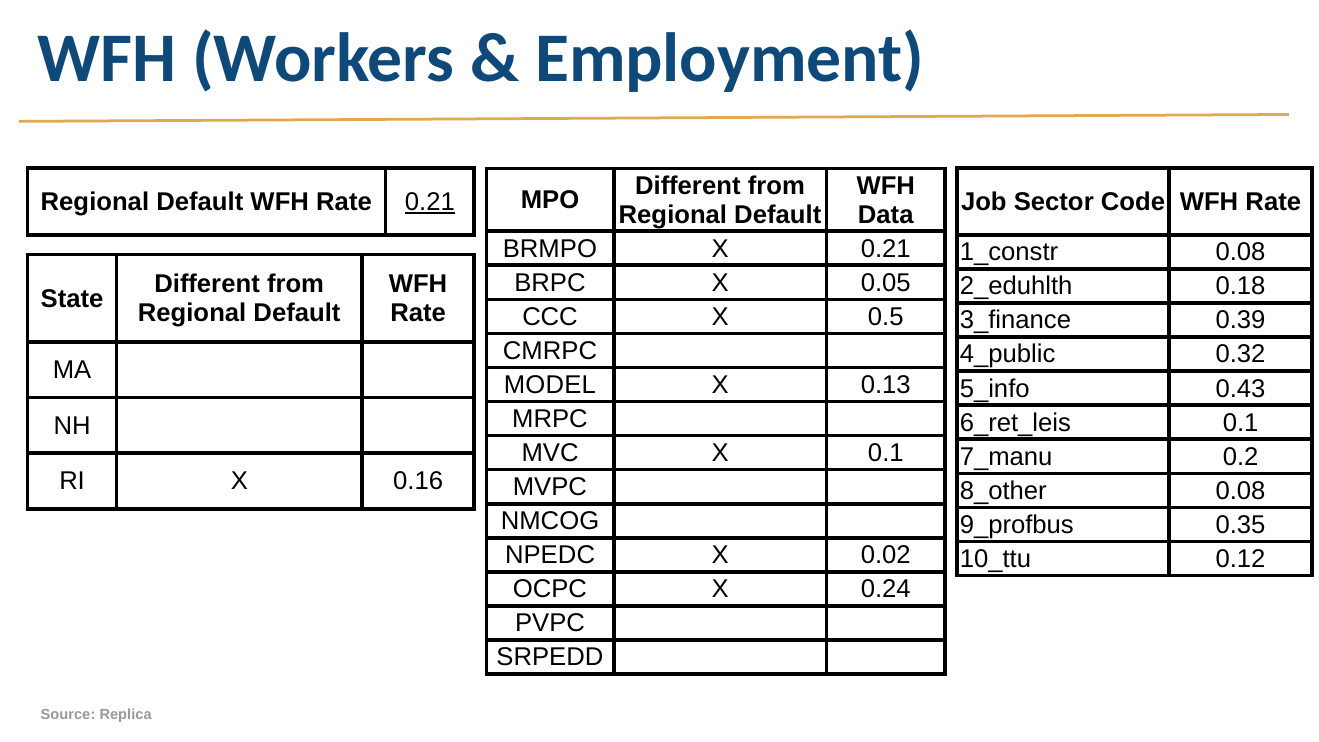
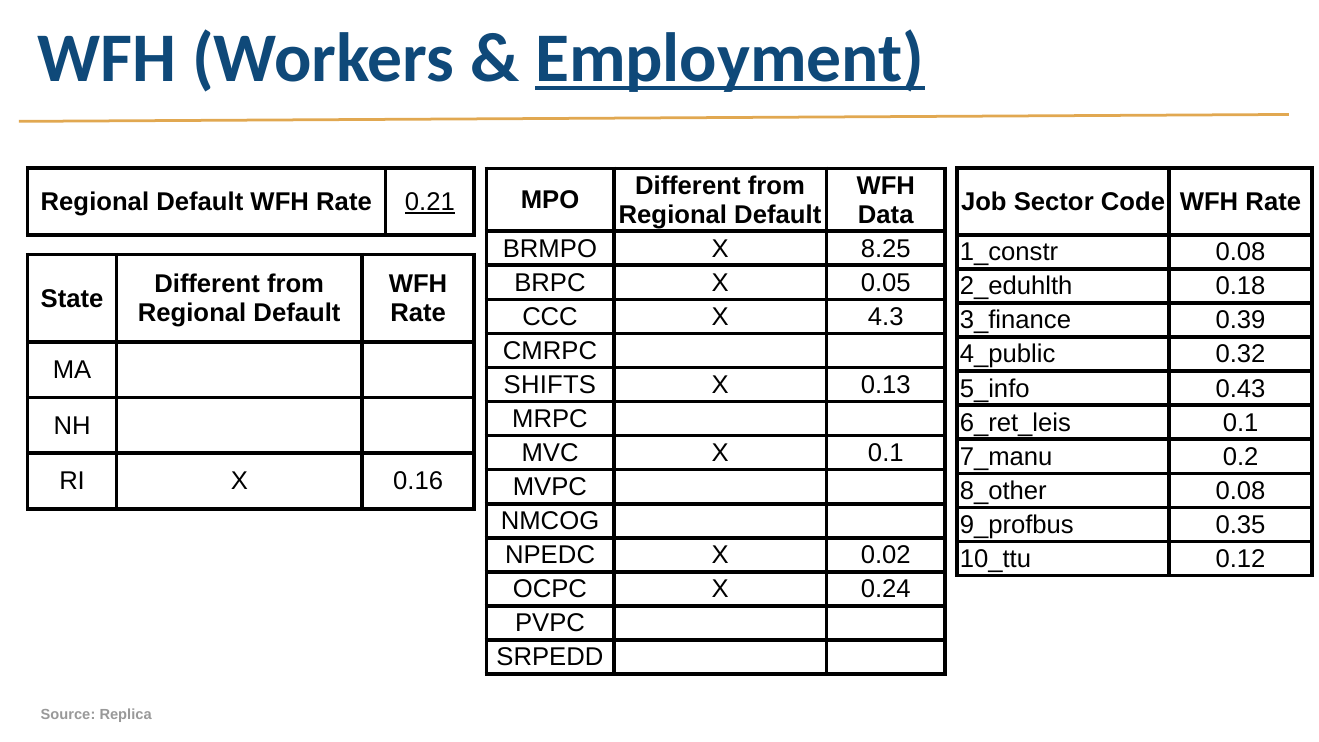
Employment underline: none -> present
X 0.21: 0.21 -> 8.25
0.5: 0.5 -> 4.3
MODEL: MODEL -> SHIFTS
